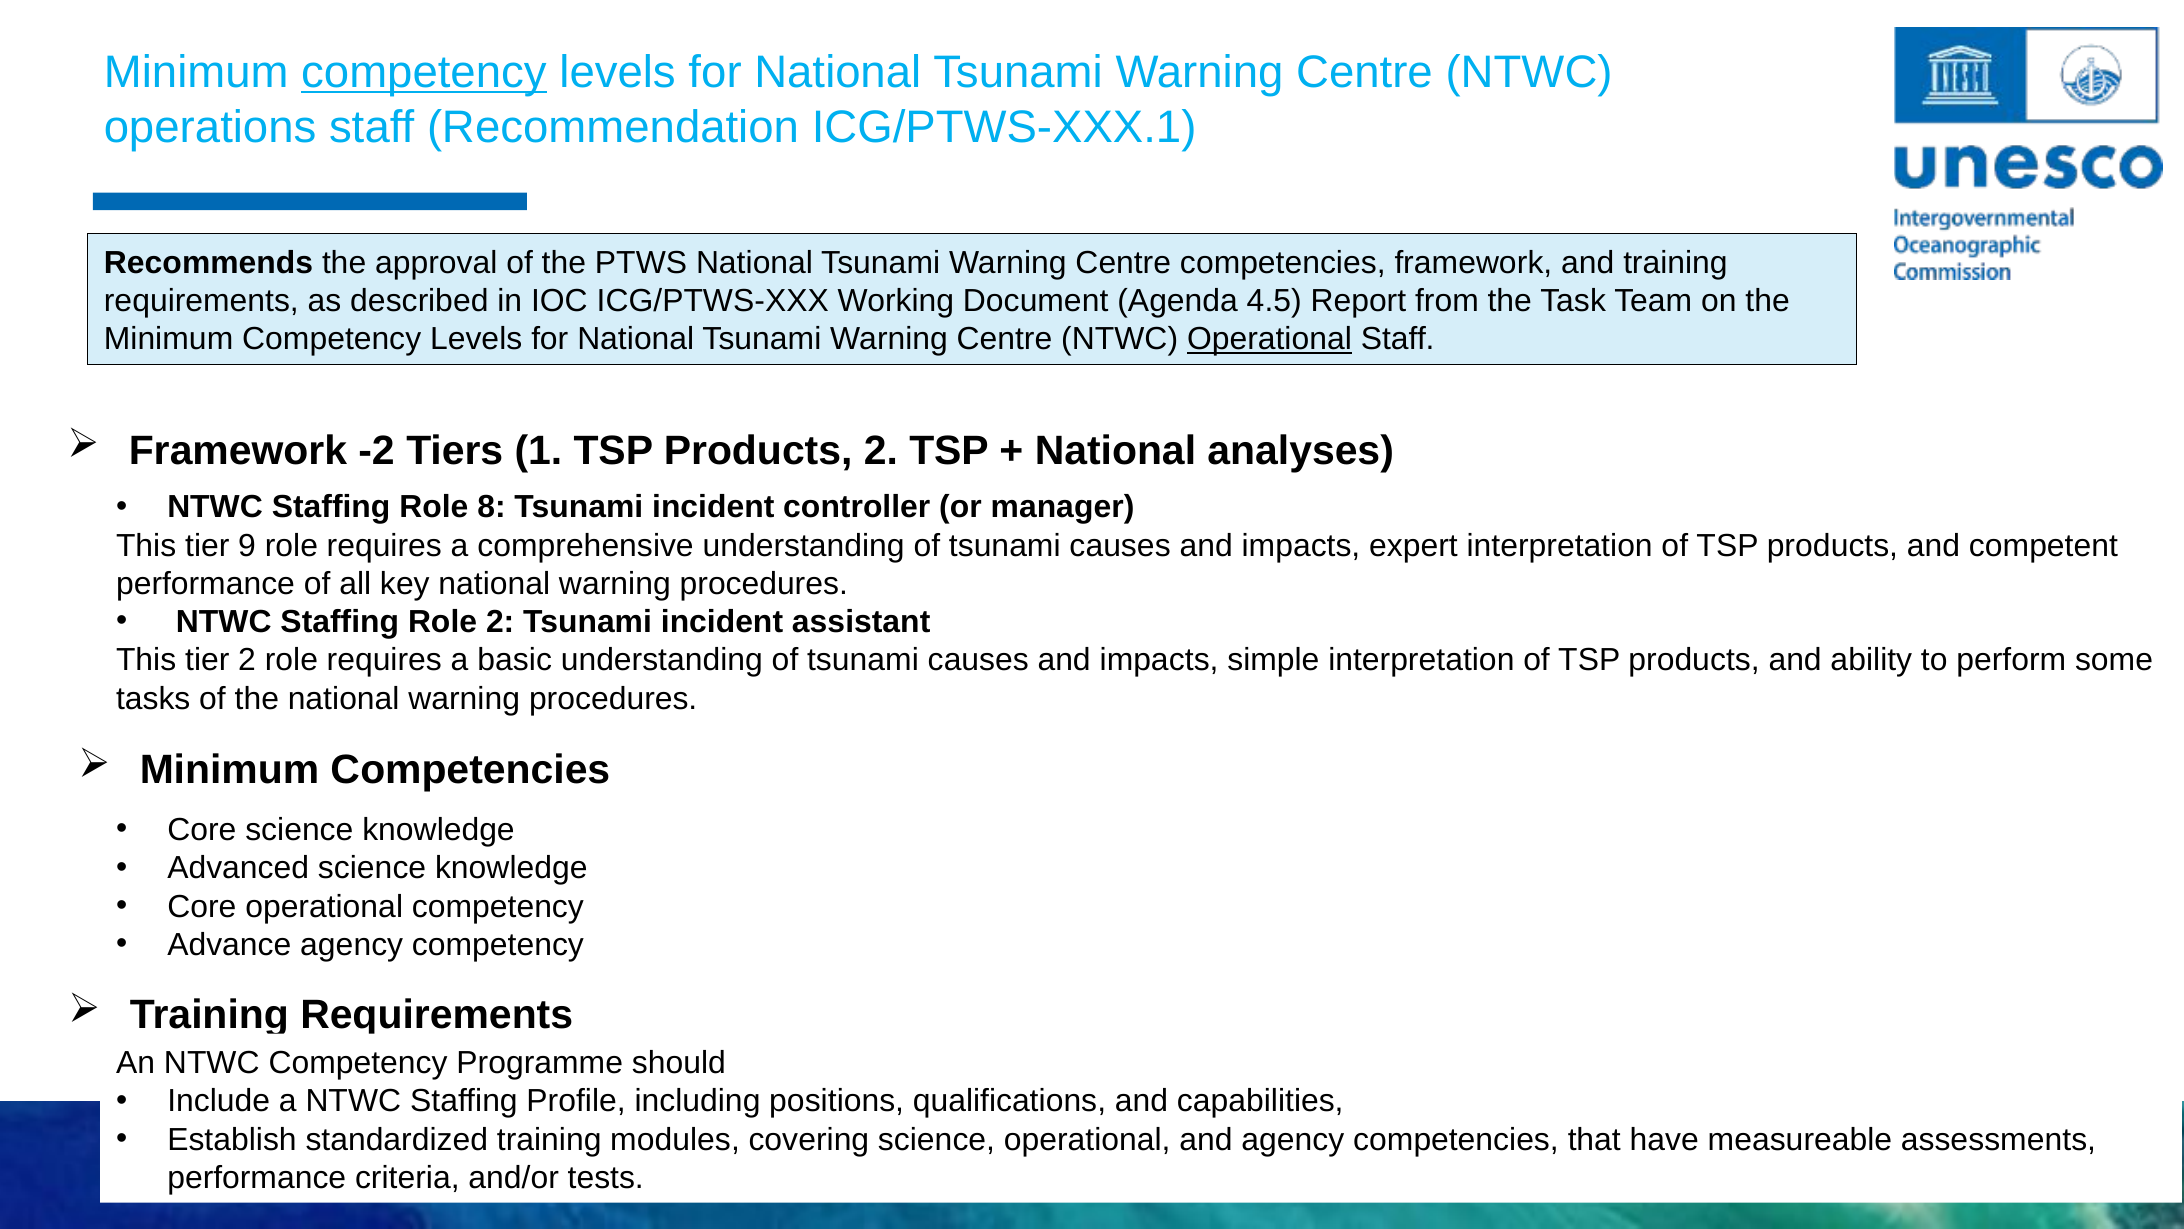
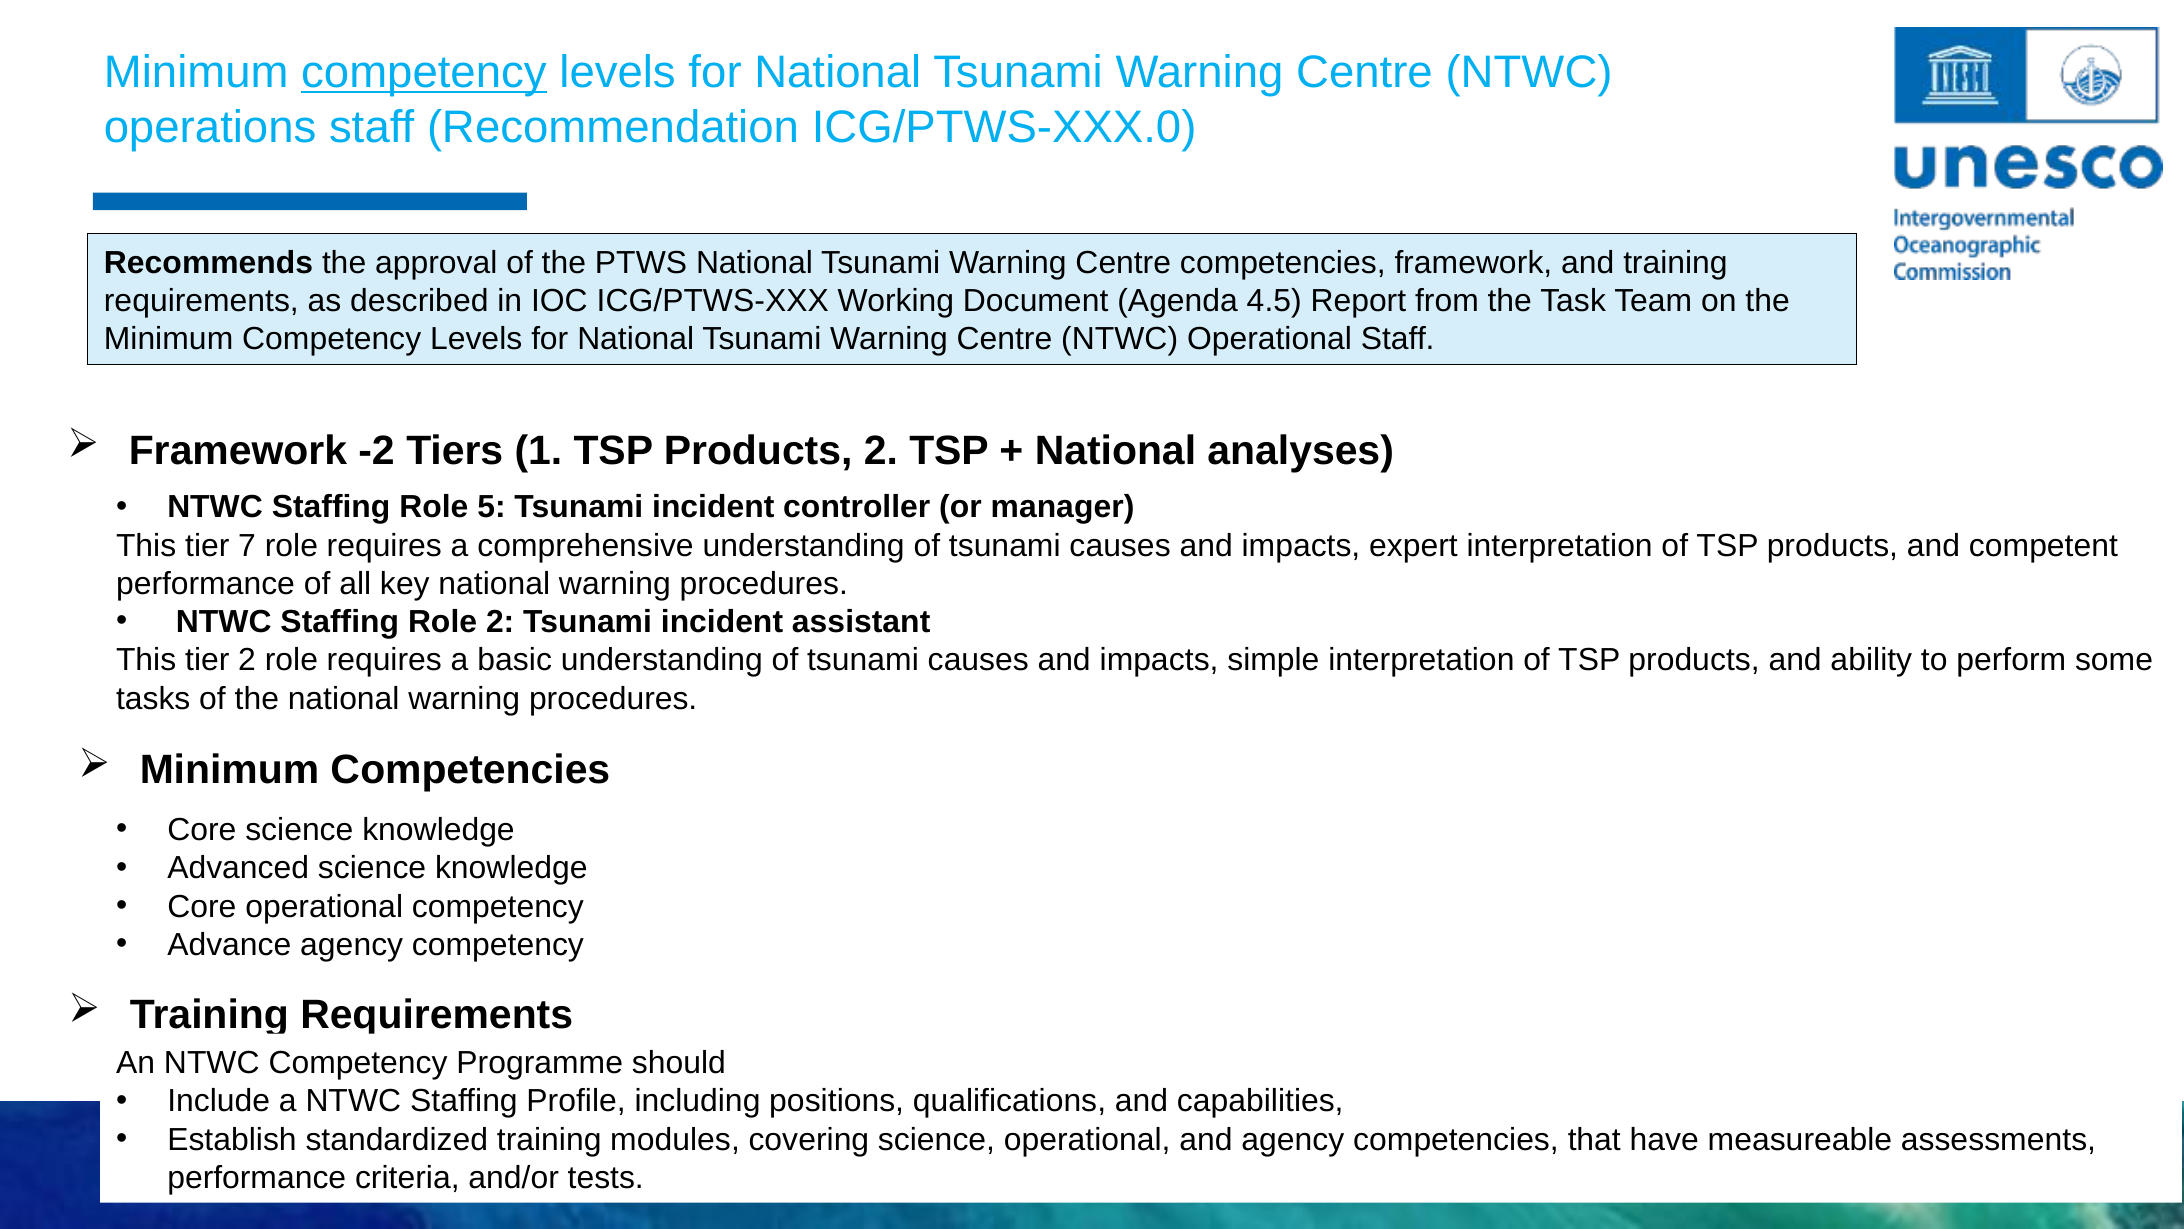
ICG/PTWS-XXX.1: ICG/PTWS-XXX.1 -> ICG/PTWS-XXX.0
Operational at (1269, 339) underline: present -> none
8: 8 -> 5
9: 9 -> 7
